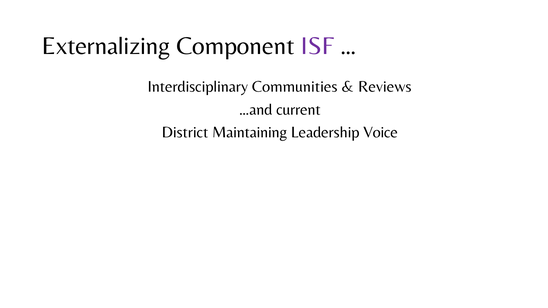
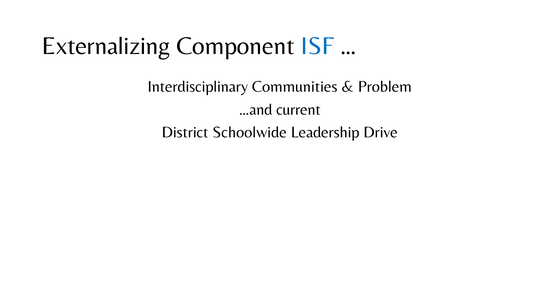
ISF colour: purple -> blue
Reviews: Reviews -> Problem
Maintaining: Maintaining -> Schoolwide
Voice: Voice -> Drive
